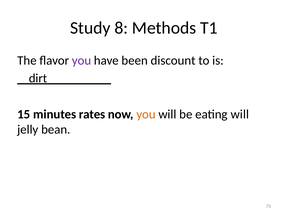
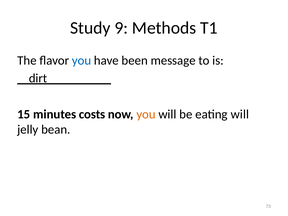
8: 8 -> 9
you at (82, 60) colour: purple -> blue
discount: discount -> message
rates: rates -> costs
